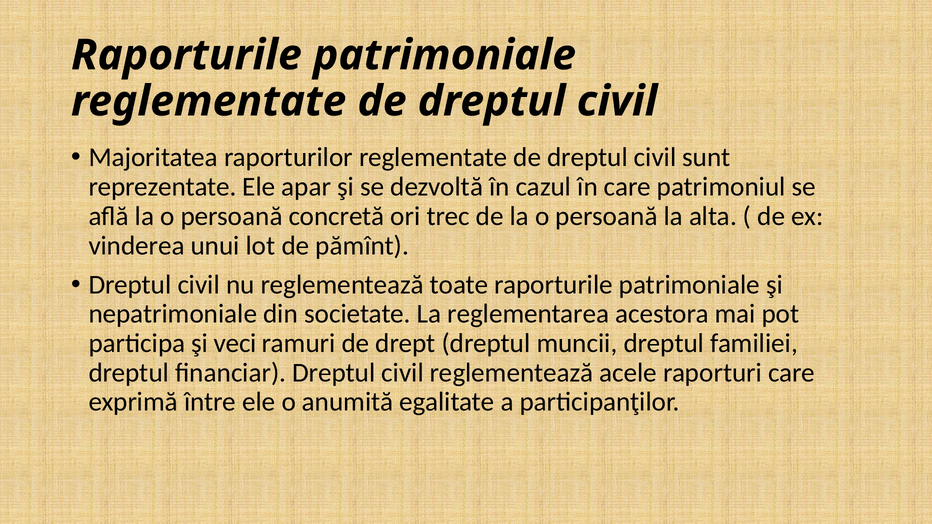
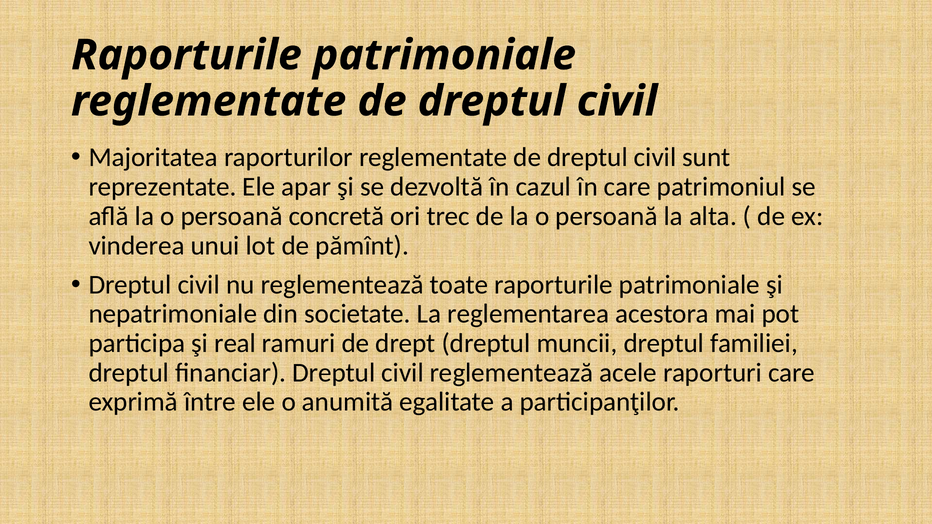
veci: veci -> real
